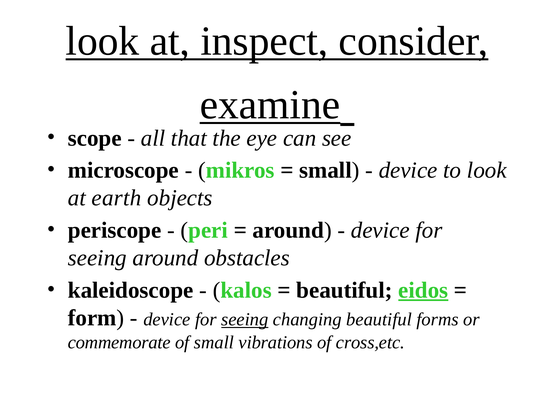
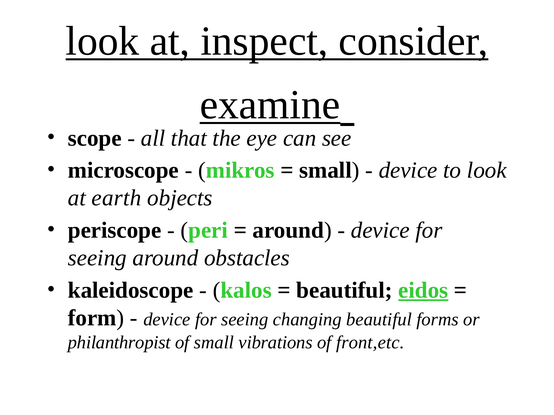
seeing at (245, 320) underline: present -> none
commemorate: commemorate -> philanthropist
cross,etc: cross,etc -> front,etc
